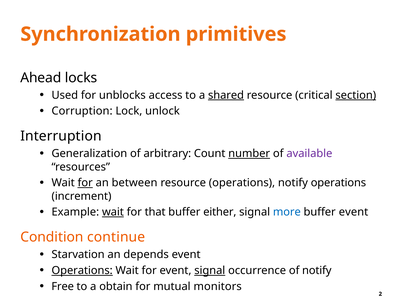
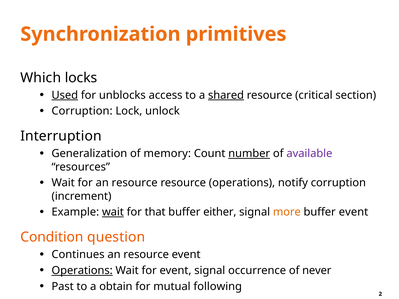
Ahead: Ahead -> Which
Used underline: none -> present
section underline: present -> none
arbitrary: arbitrary -> memory
for at (85, 183) underline: present -> none
between at (135, 183): between -> resource
notify operations: operations -> corruption
more colour: blue -> orange
continue: continue -> question
Starvation: Starvation -> Continues
depends at (146, 255): depends -> resource
signal at (210, 271) underline: present -> none
of notify: notify -> never
Free: Free -> Past
monitors: monitors -> following
